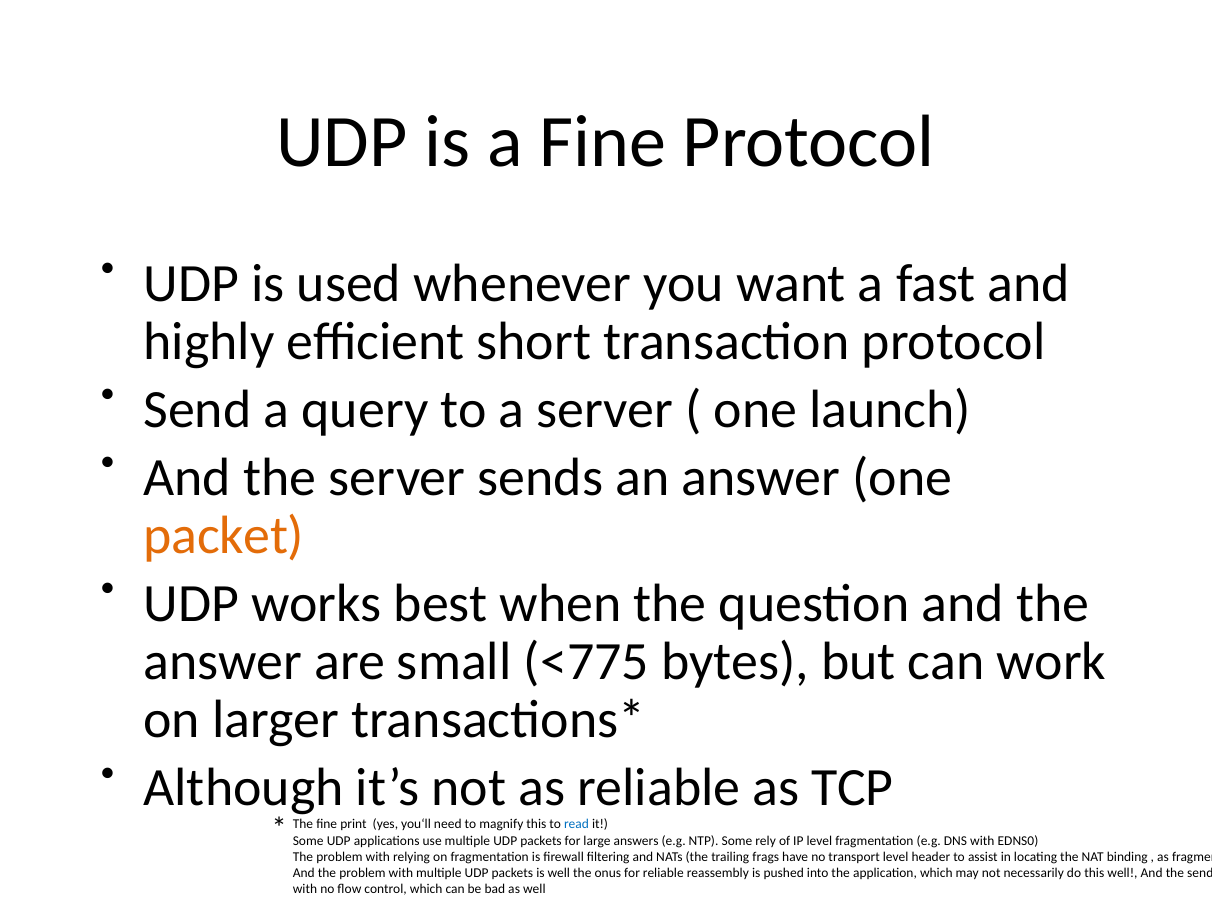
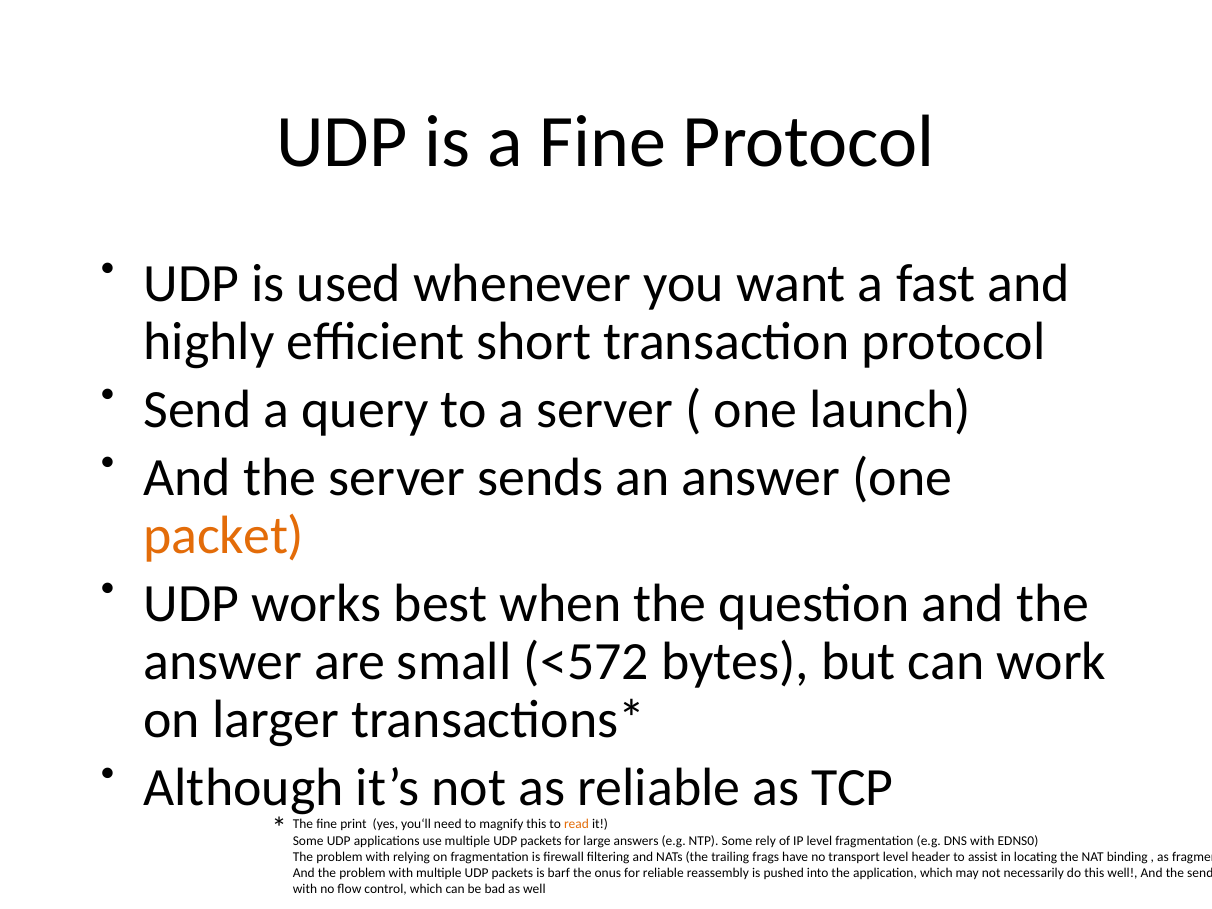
<775: <775 -> <572
read colour: blue -> orange
is well: well -> barf
